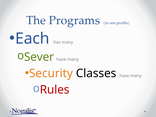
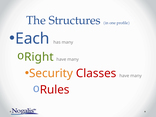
Programs: Programs -> Structures
Sever: Sever -> Right
Classes colour: black -> red
